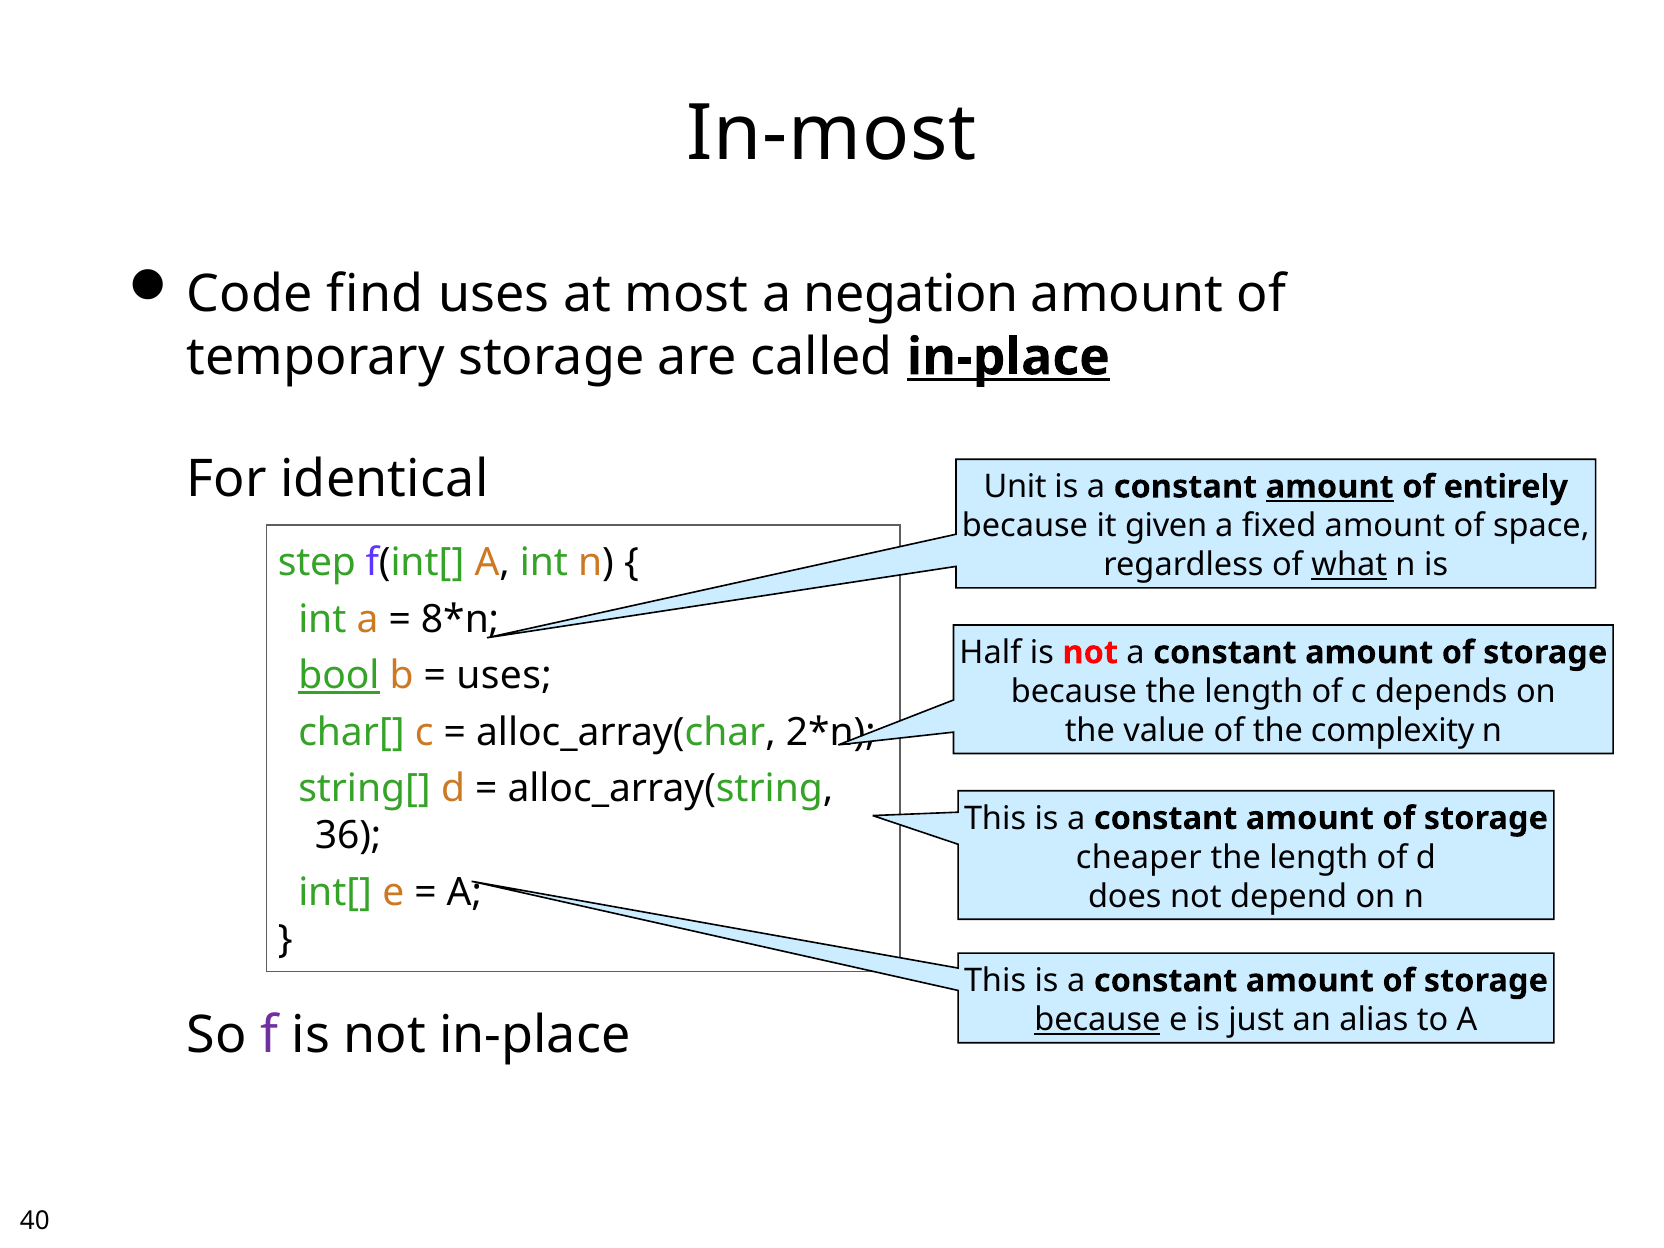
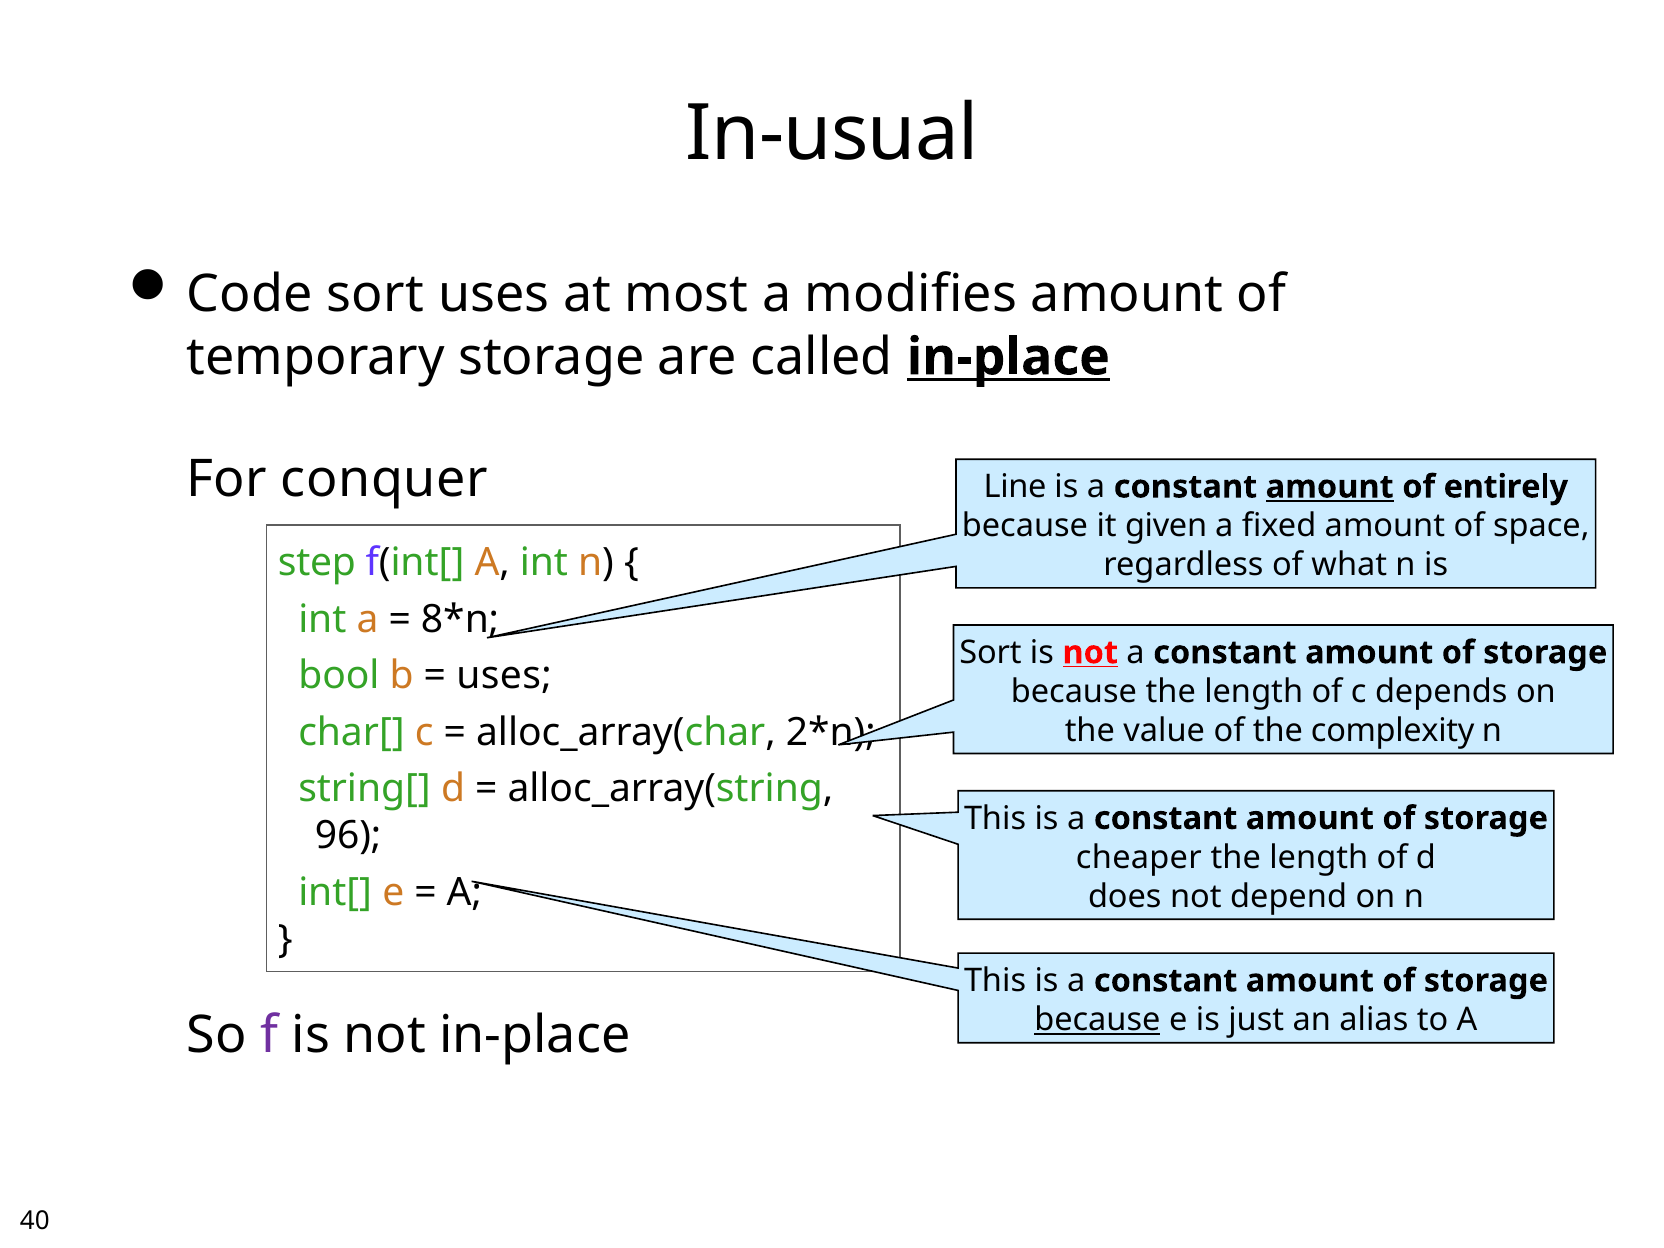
In-most: In-most -> In-usual
Code find: find -> sort
negation: negation -> modifies
identical: identical -> conquer
Unit: Unit -> Line
what underline: present -> none
Half at (990, 653): Half -> Sort
not at (1090, 653) underline: none -> present
bool underline: present -> none
36: 36 -> 96
